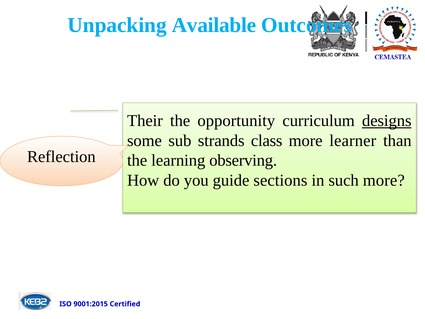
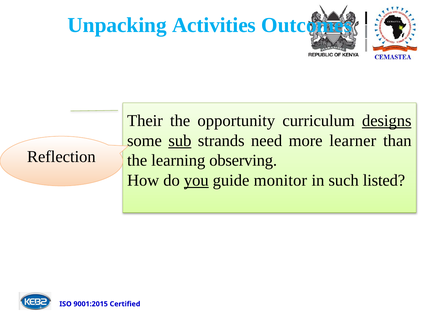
Available: Available -> Activities
sub underline: none -> present
class: class -> need
you underline: none -> present
sections: sections -> monitor
such more: more -> listed
